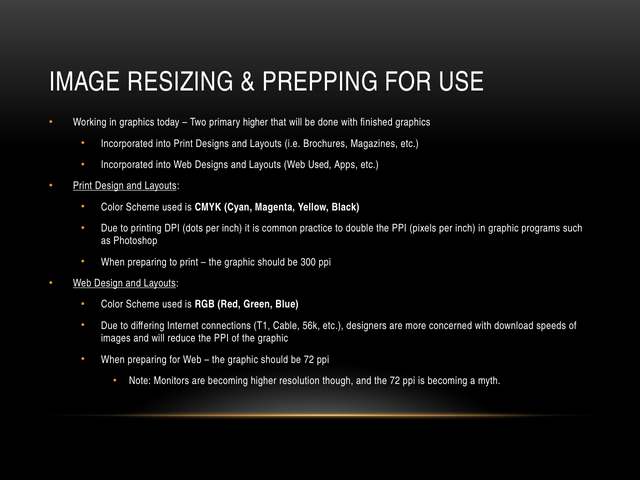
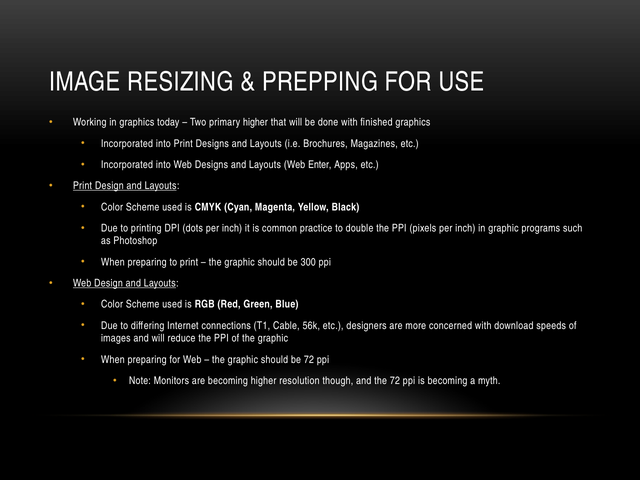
Web Used: Used -> Enter
